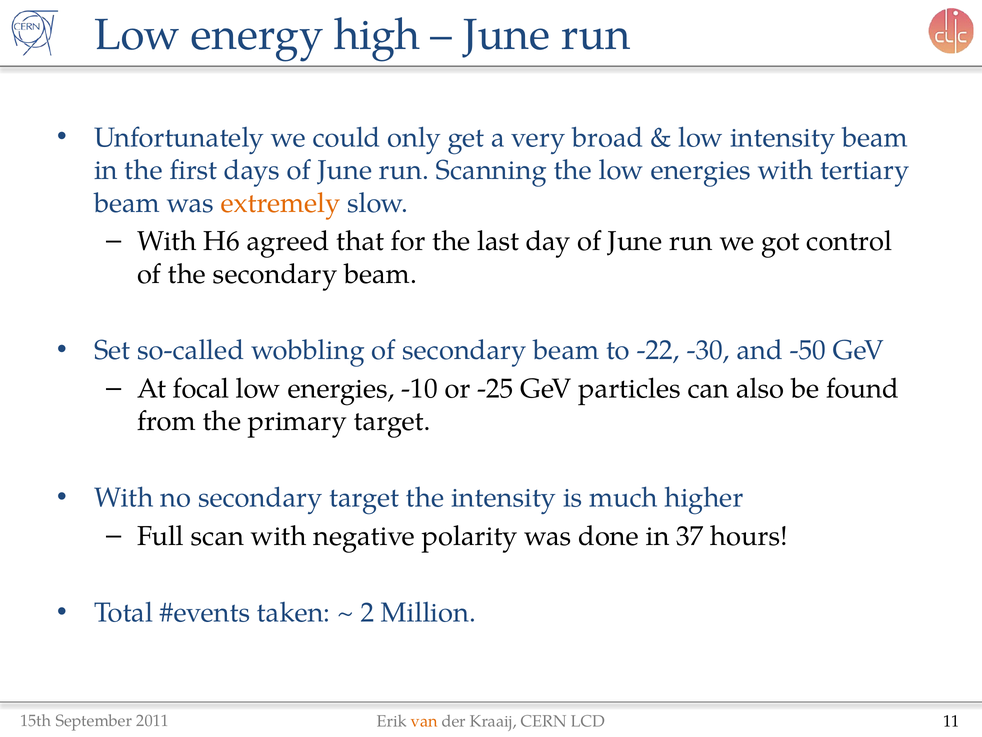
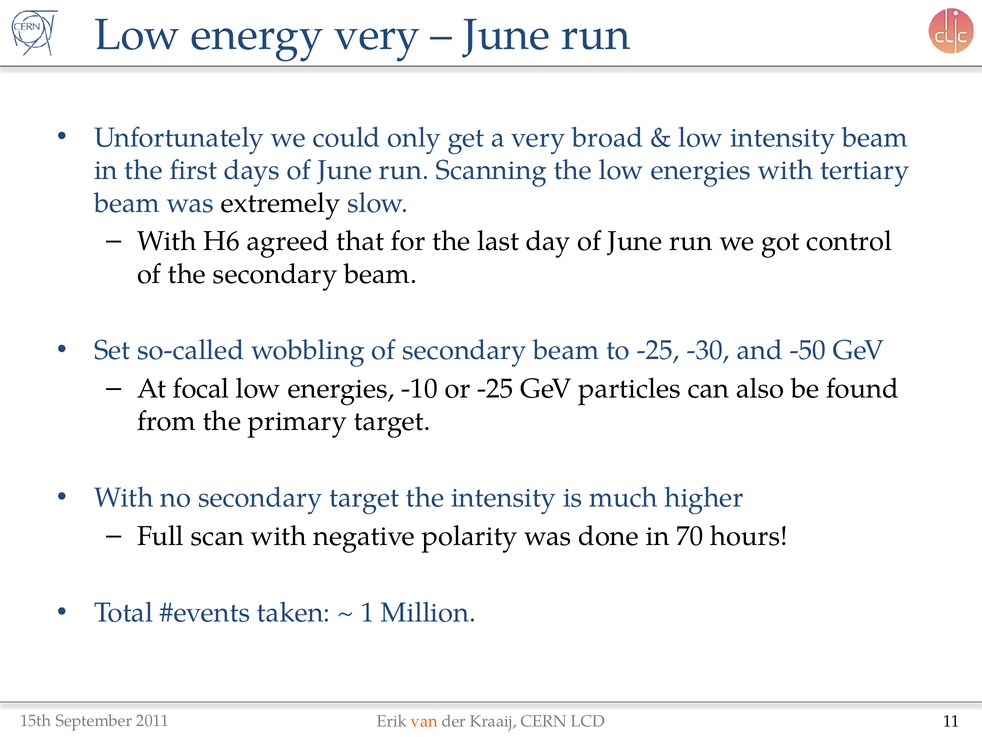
energy high: high -> very
extremely colour: orange -> black
to -22: -22 -> -25
37: 37 -> 70
2: 2 -> 1
